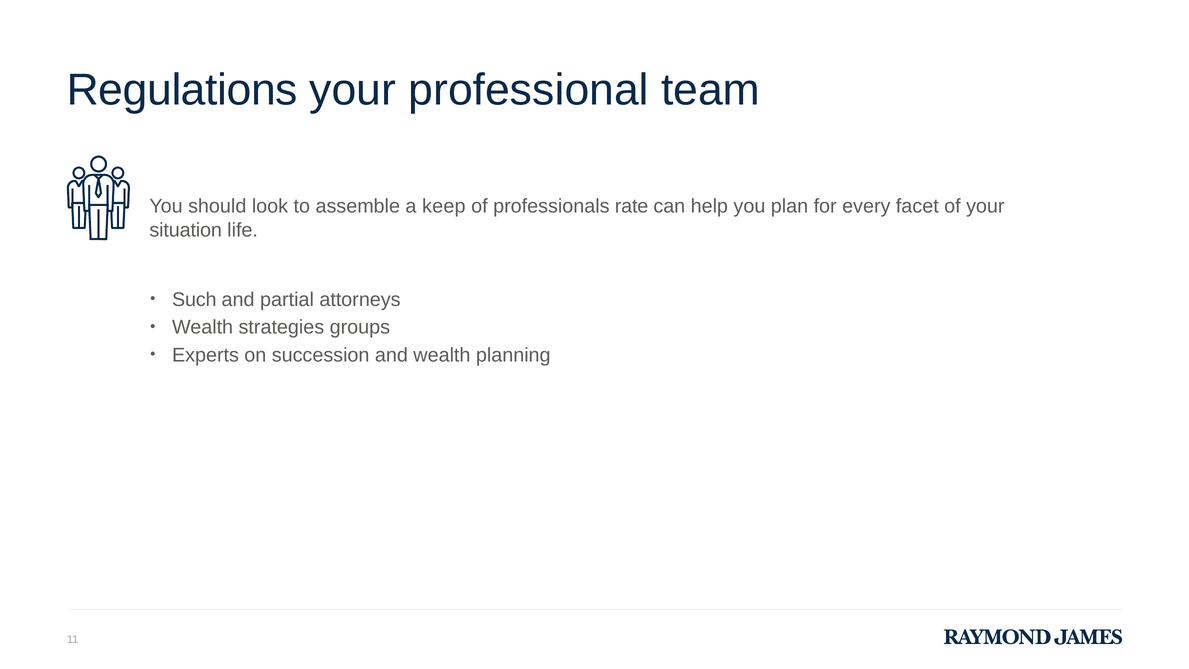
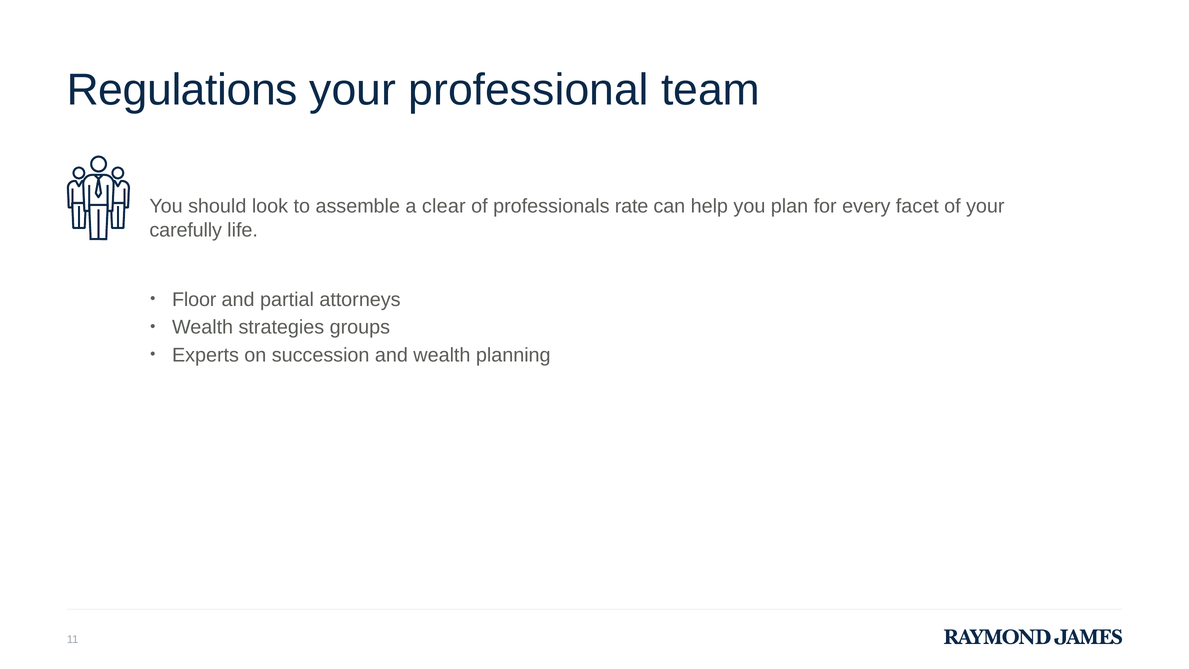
keep: keep -> clear
situation: situation -> carefully
Such: Such -> Floor
